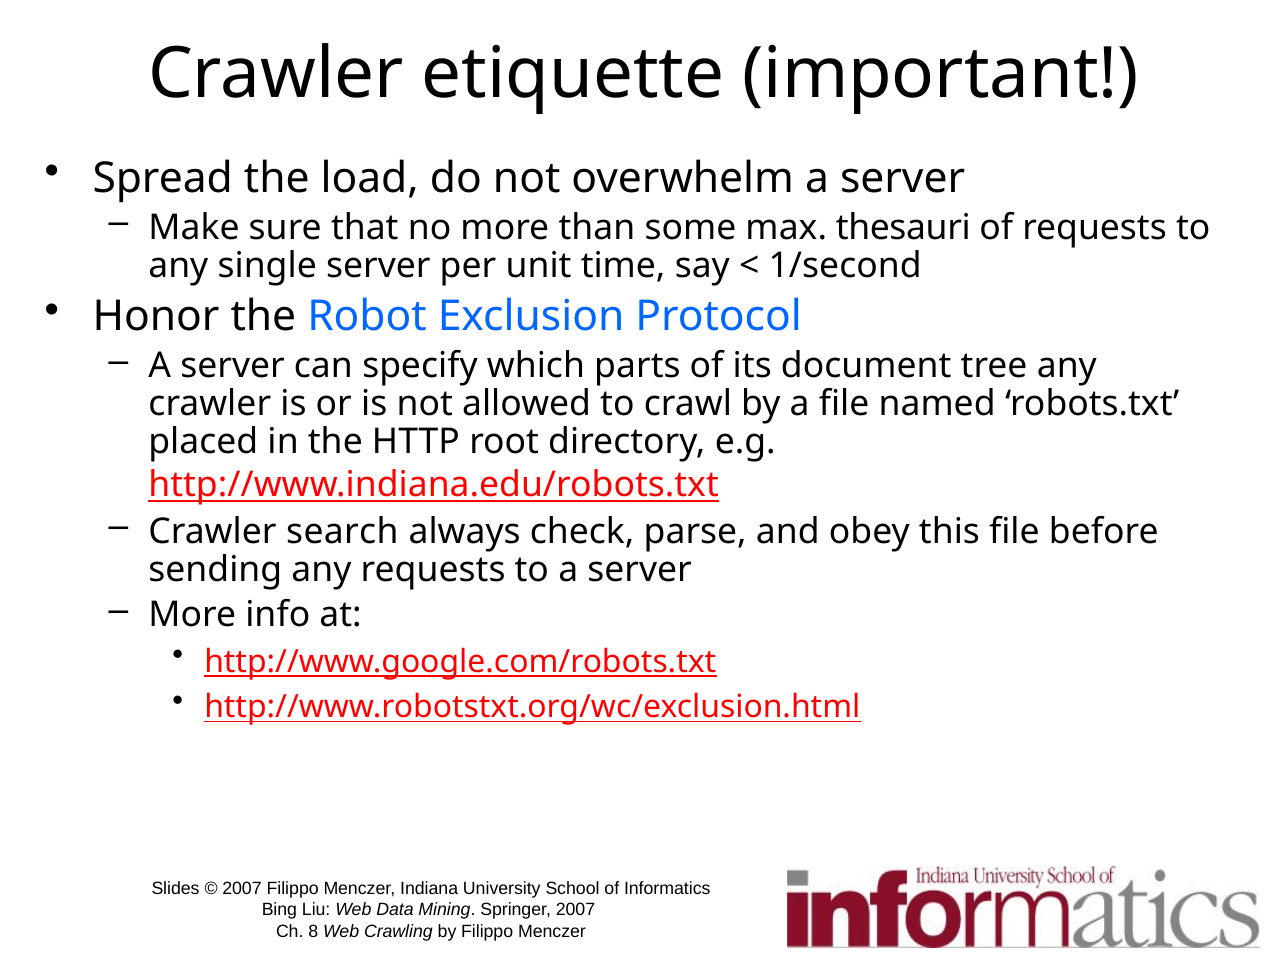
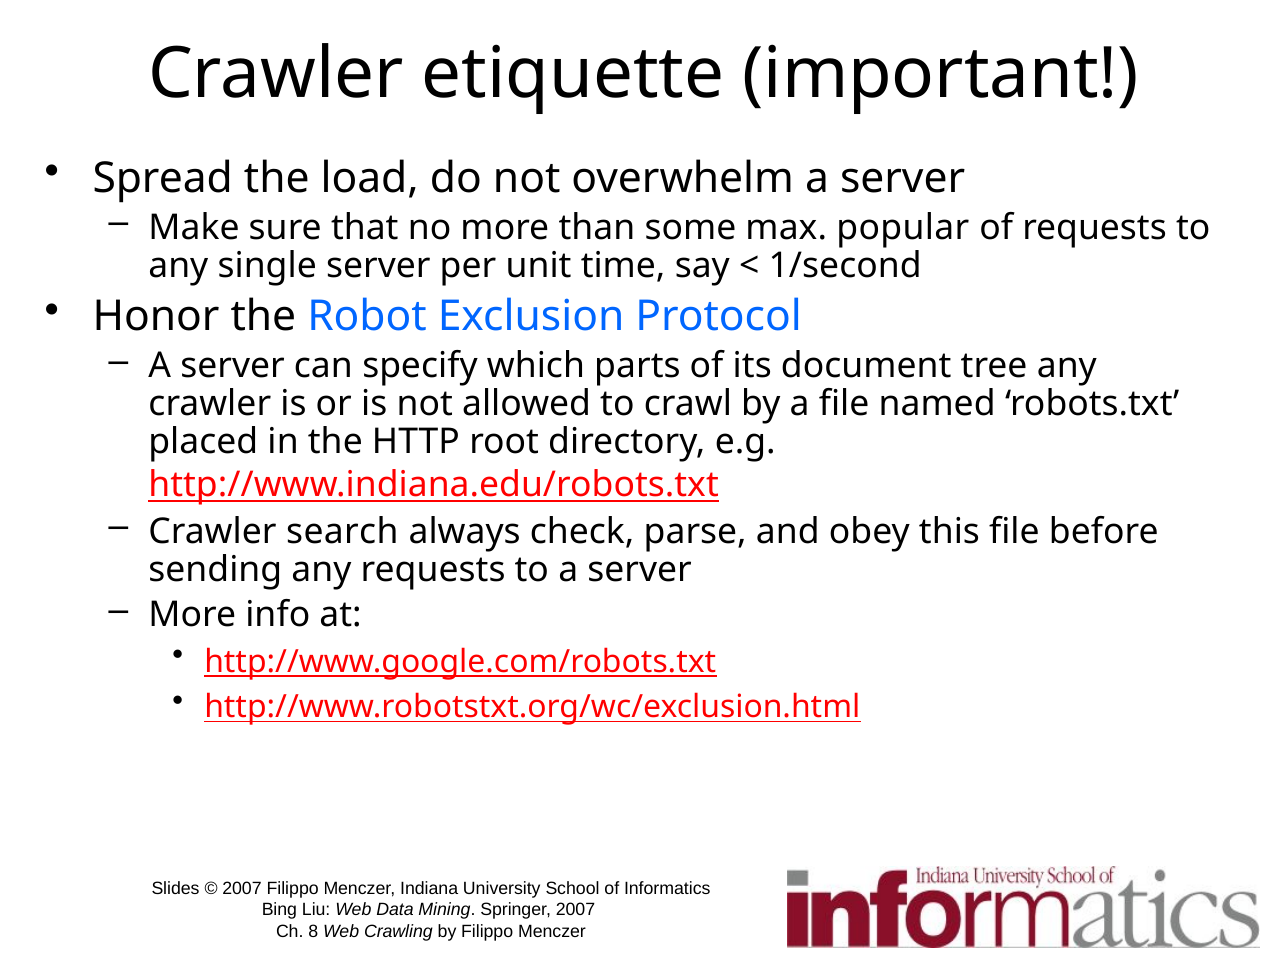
thesauri: thesauri -> popular
